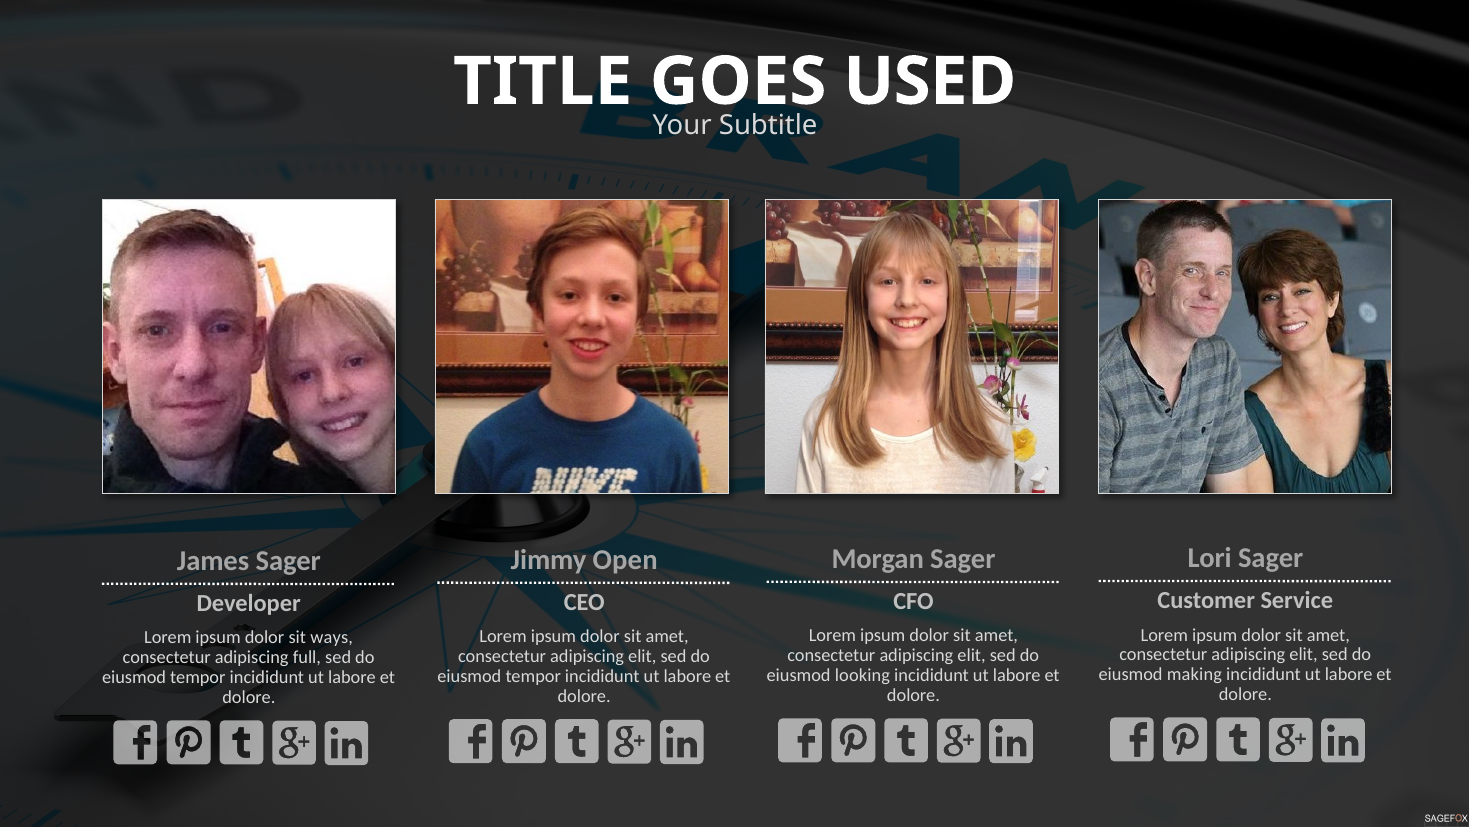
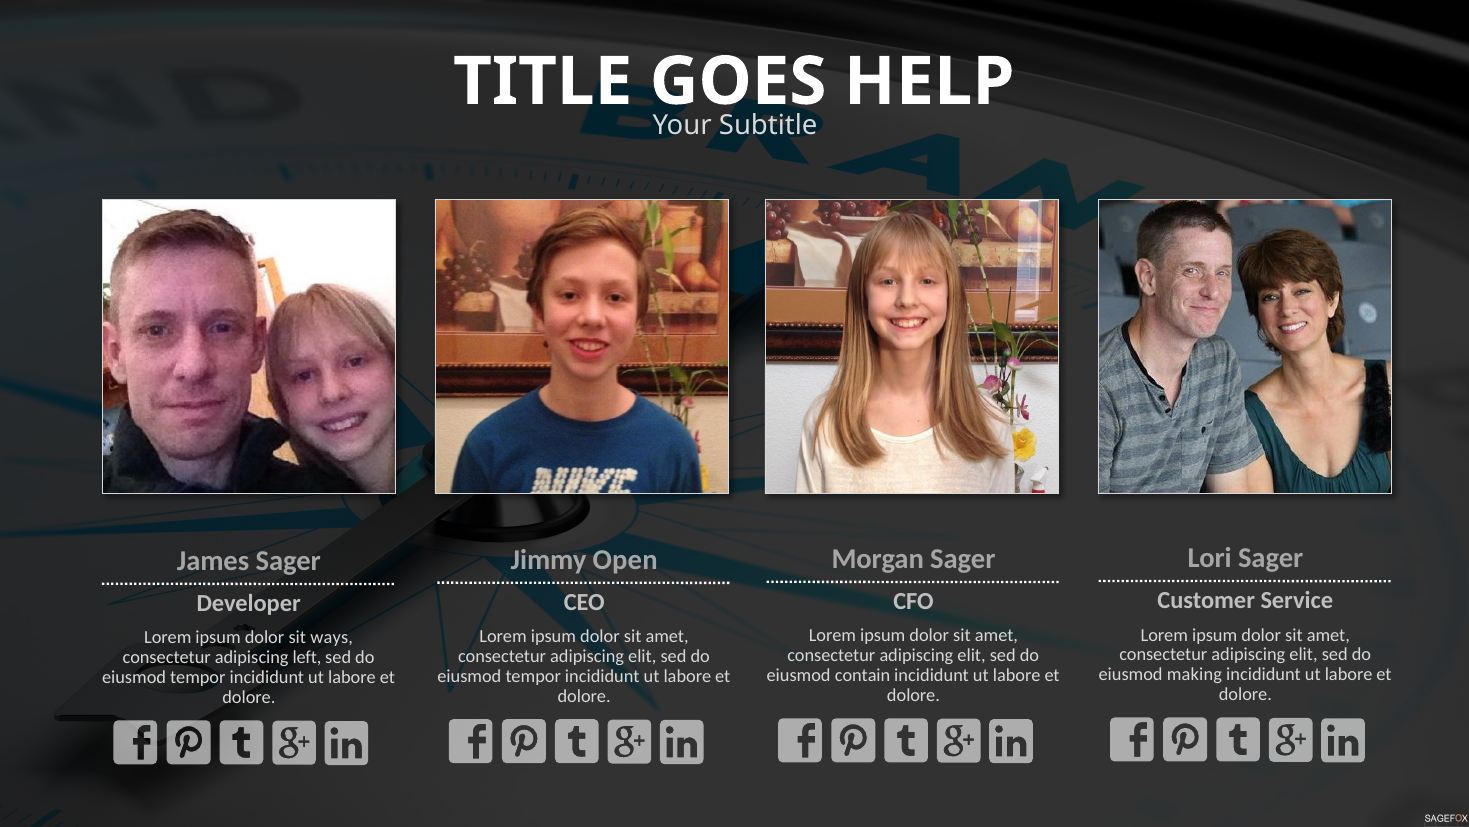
USED: USED -> HELP
full: full -> left
looking: looking -> contain
